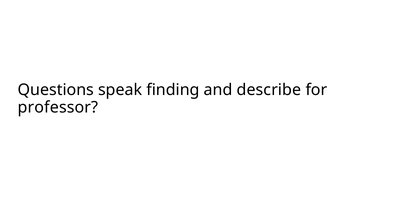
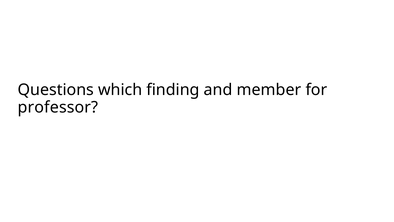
speak: speak -> which
describe: describe -> member
